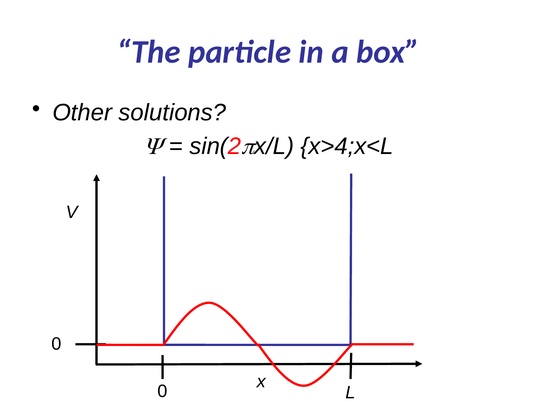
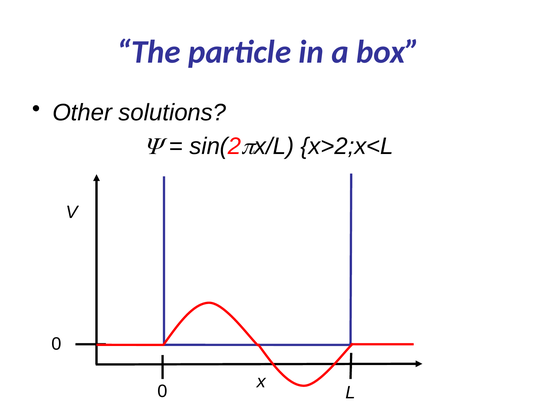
x>4;x<L: x>4;x<L -> x>2;x<L
